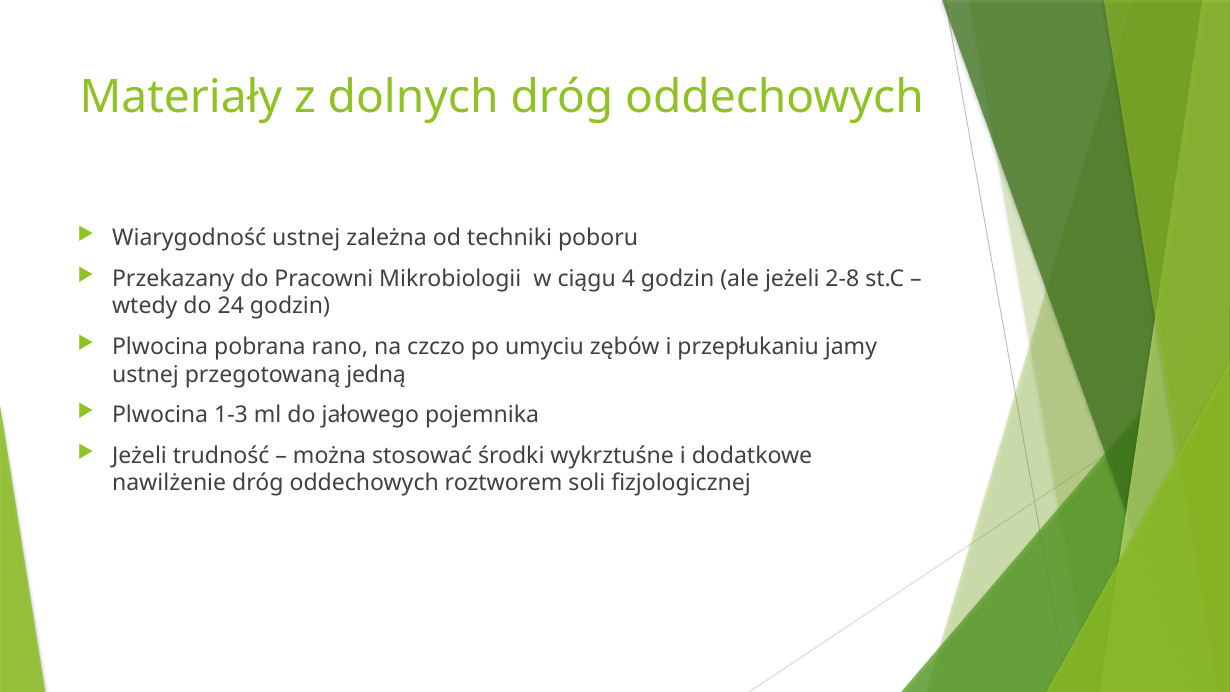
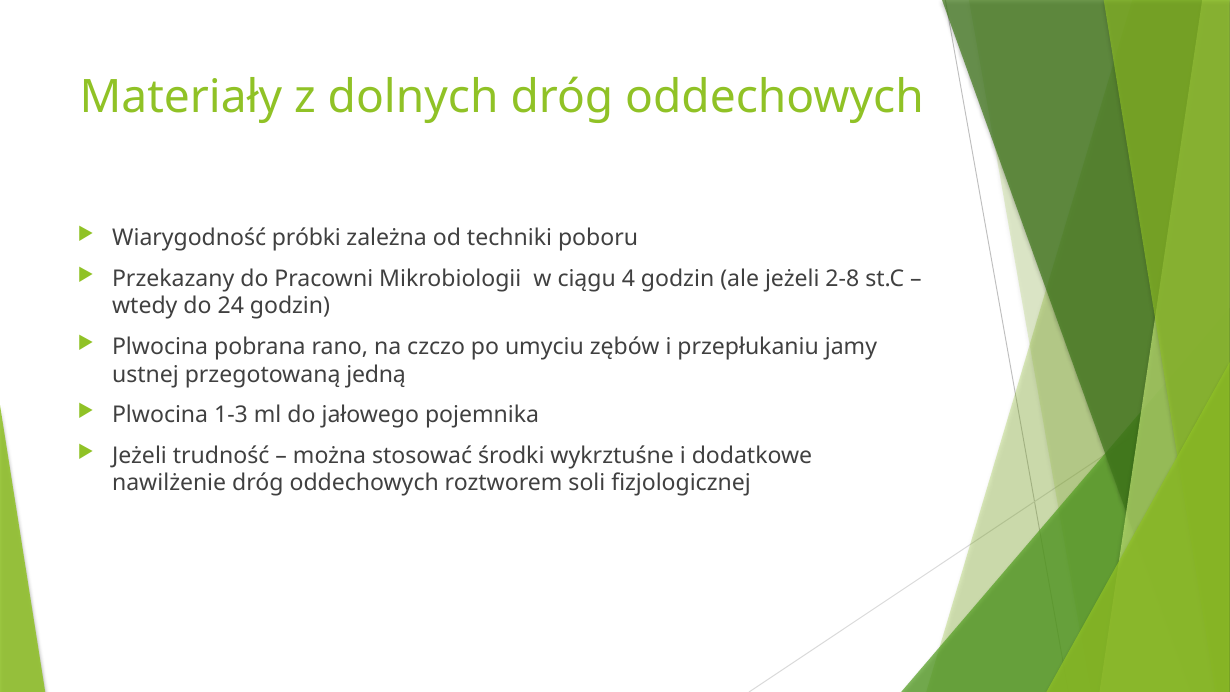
Wiarygodność ustnej: ustnej -> próbki
